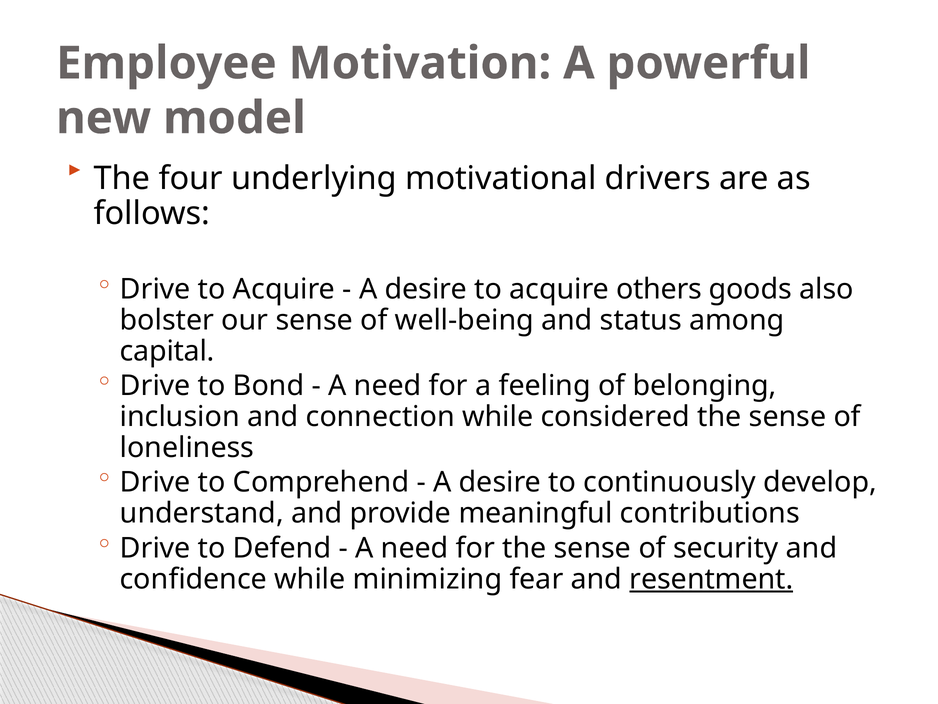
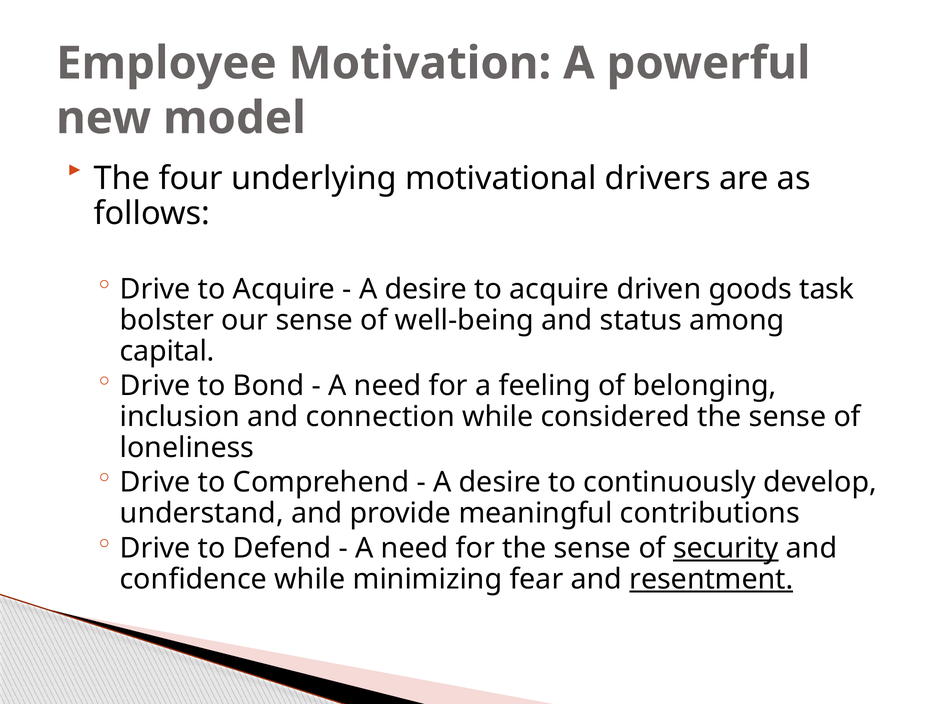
others: others -> driven
also: also -> task
security underline: none -> present
